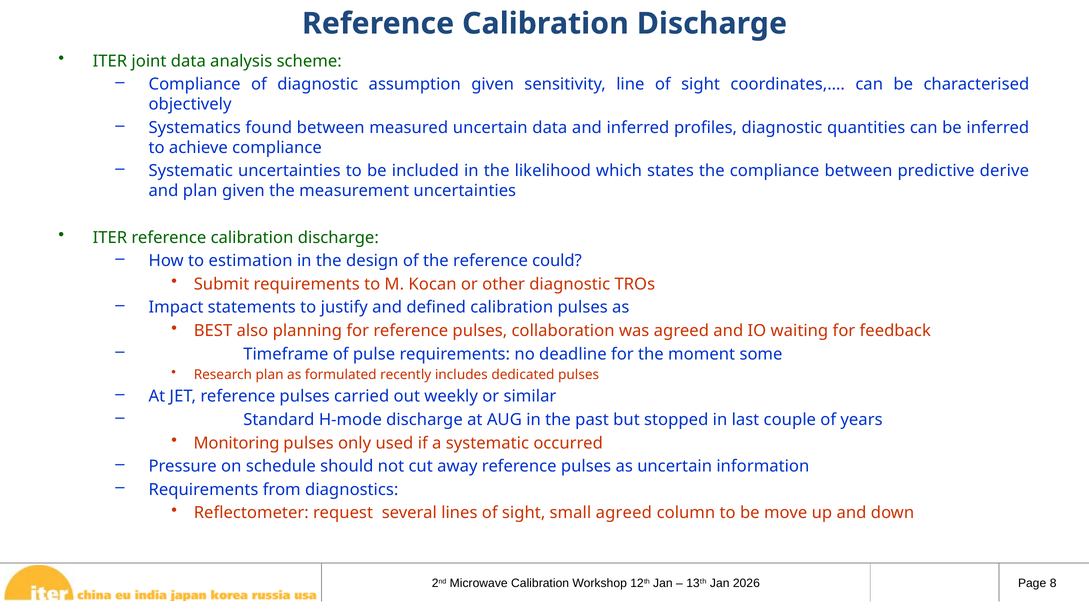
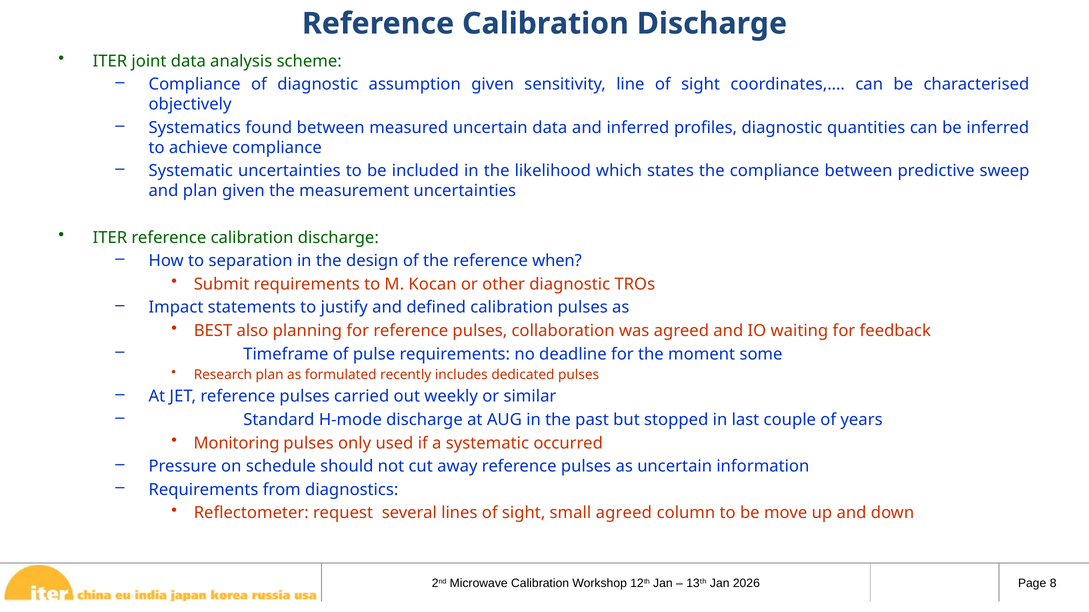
derive: derive -> sweep
estimation: estimation -> separation
could: could -> when
